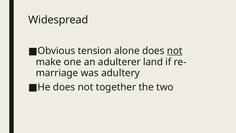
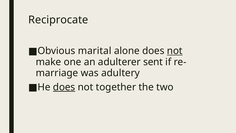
Widespread: Widespread -> Reciprocate
tension: tension -> marital
land: land -> sent
does at (64, 87) underline: none -> present
